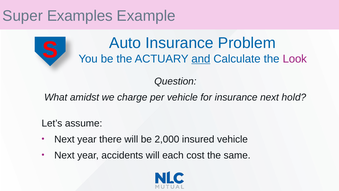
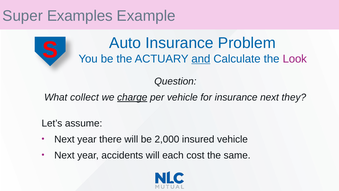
amidst: amidst -> collect
charge underline: none -> present
hold: hold -> they
